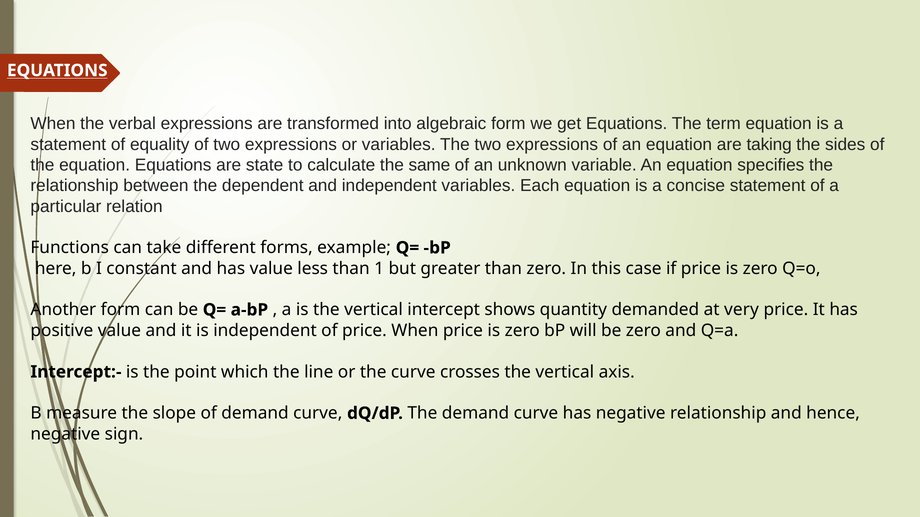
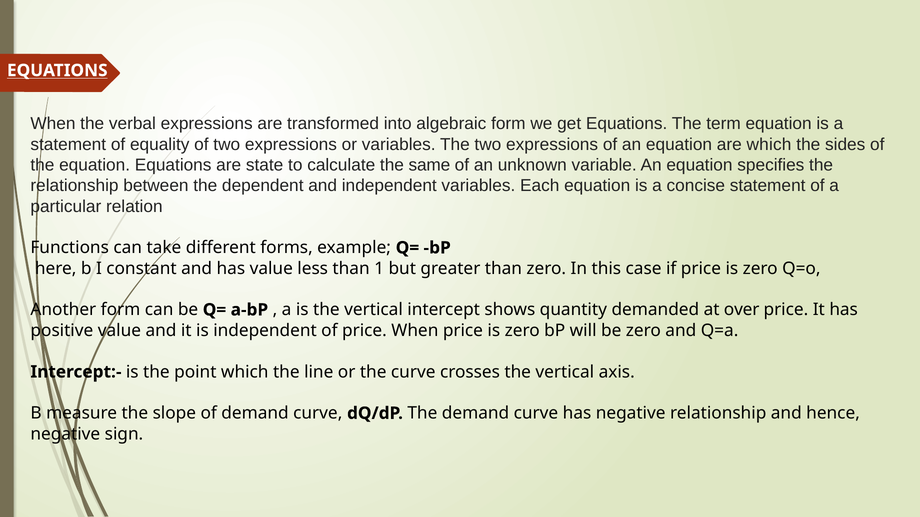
are taking: taking -> which
very: very -> over
